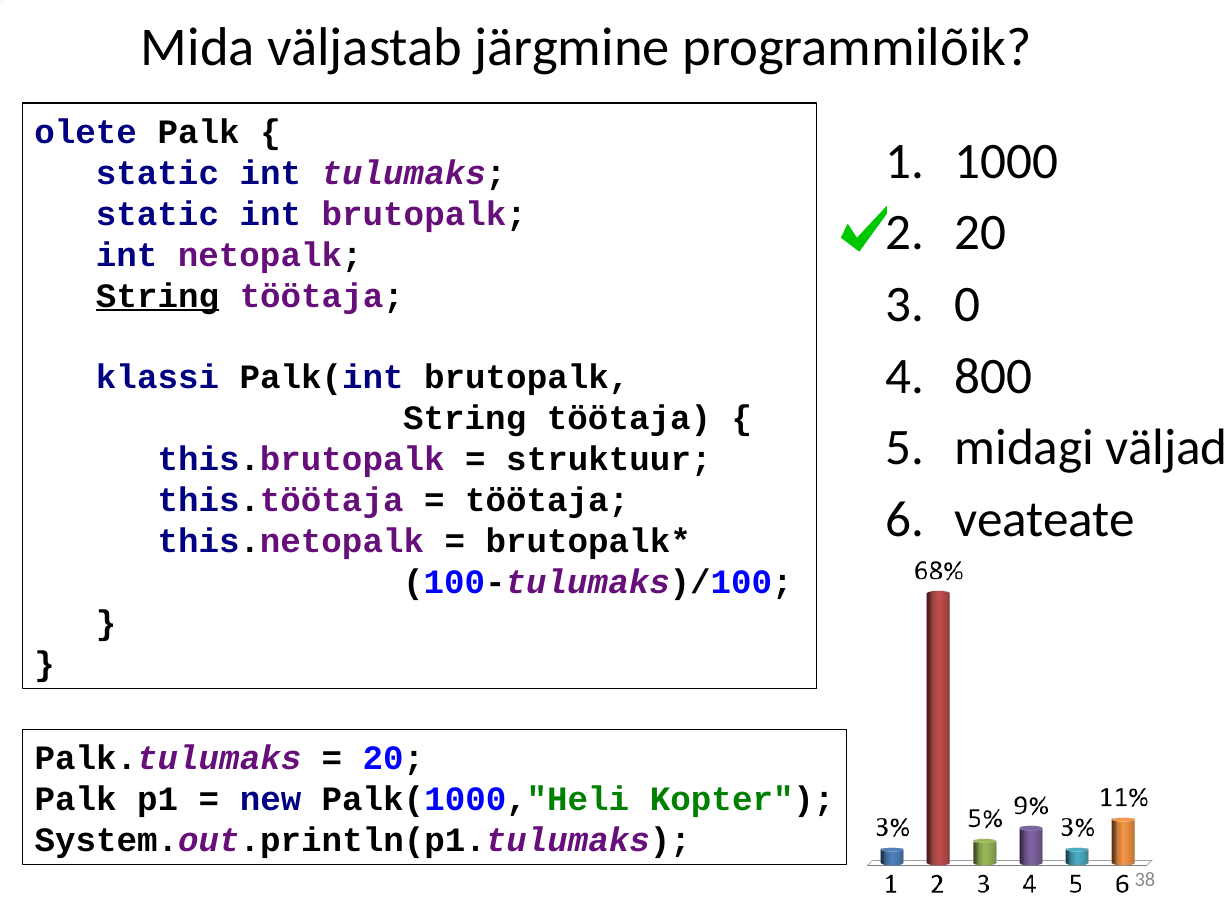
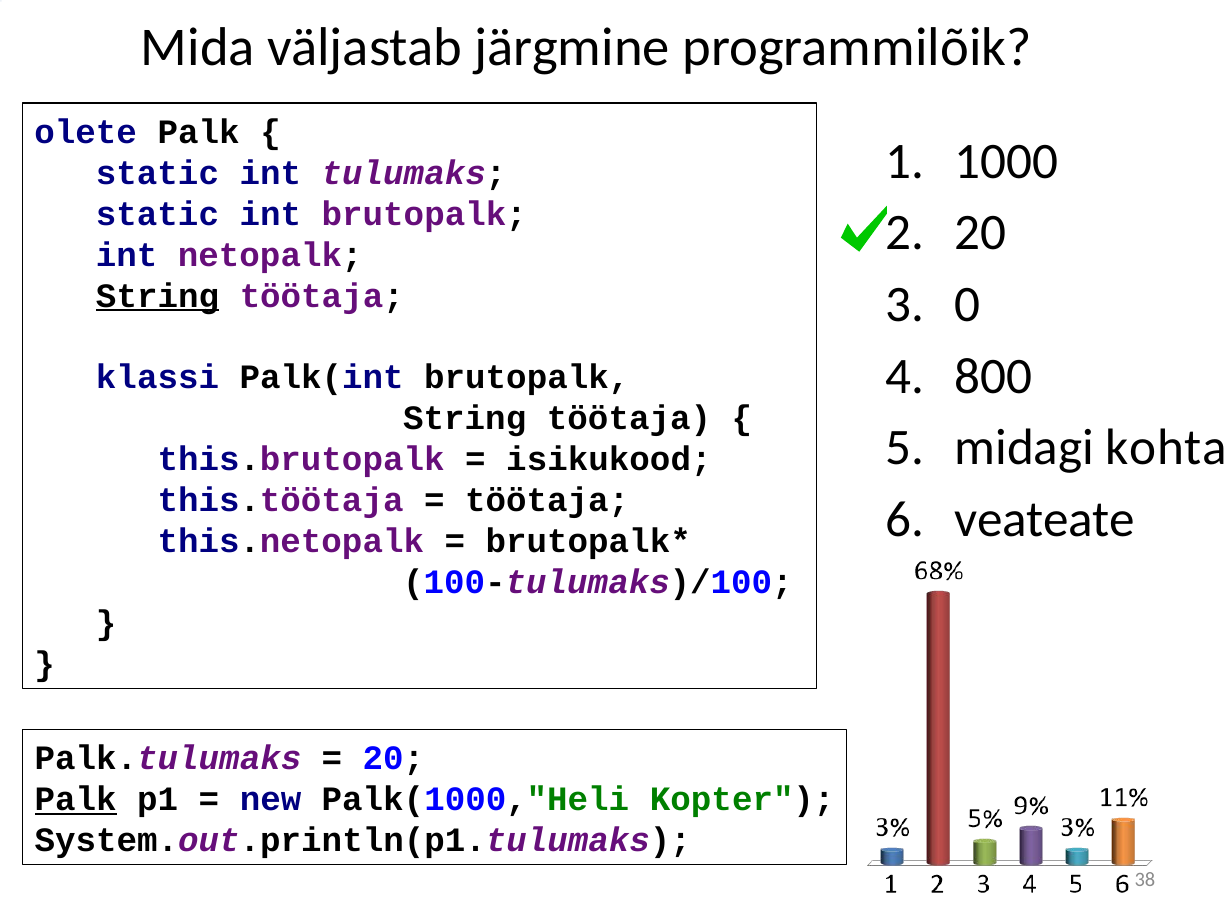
väljad: väljad -> kohta
struktuur: struktuur -> isikukood
Palk at (76, 800) underline: none -> present
